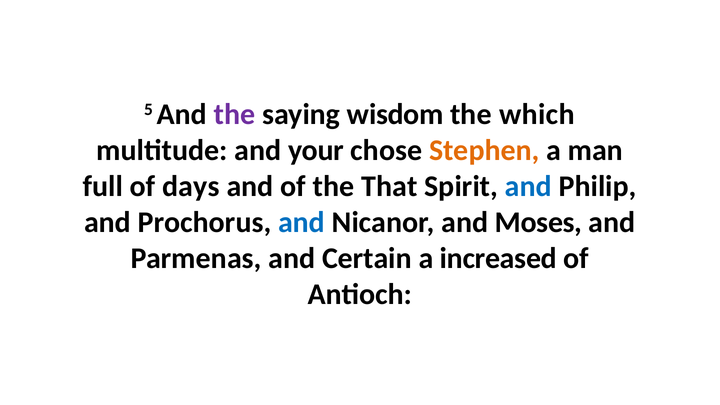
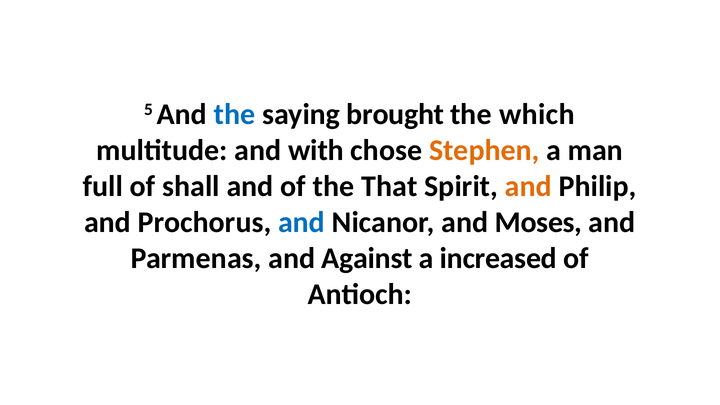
the at (235, 115) colour: purple -> blue
wisdom: wisdom -> brought
your: your -> with
days: days -> shall
and at (528, 187) colour: blue -> orange
Certain: Certain -> Against
